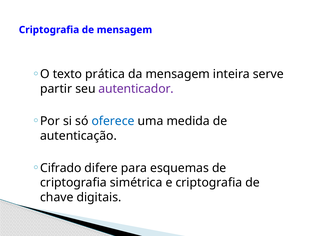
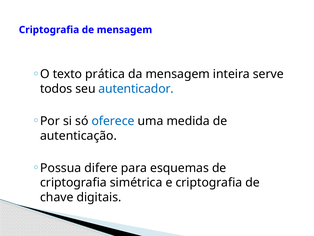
partir: partir -> todos
autenticador colour: purple -> blue
Cifrado: Cifrado -> Possua
